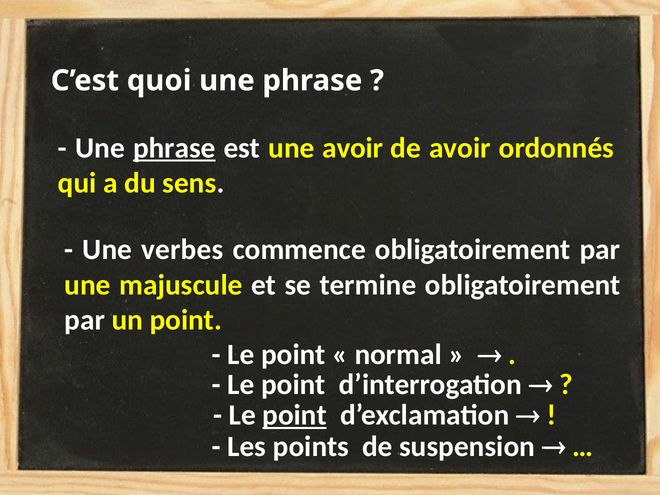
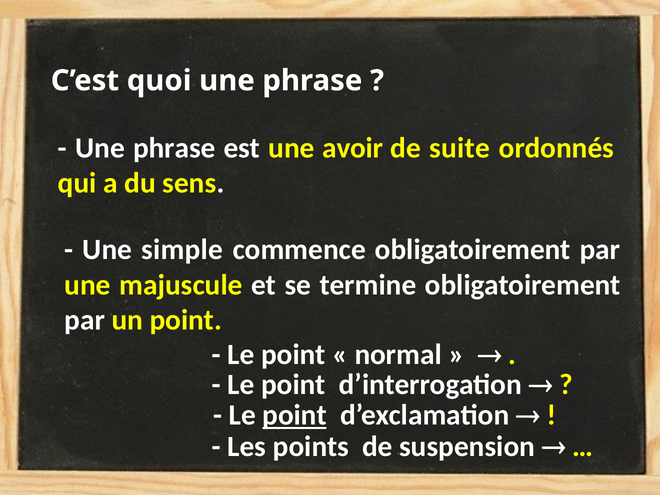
phrase at (174, 148) underline: present -> none
de avoir: avoir -> suite
verbes: verbes -> simple
